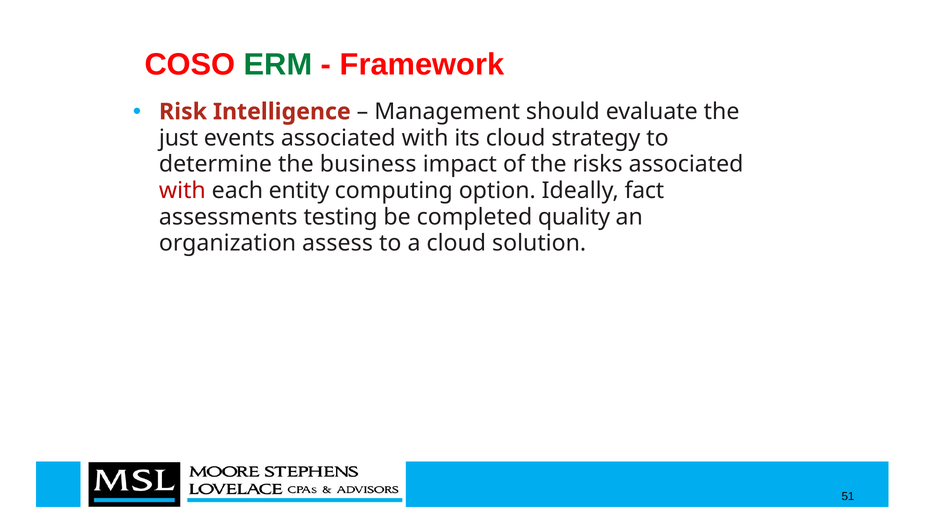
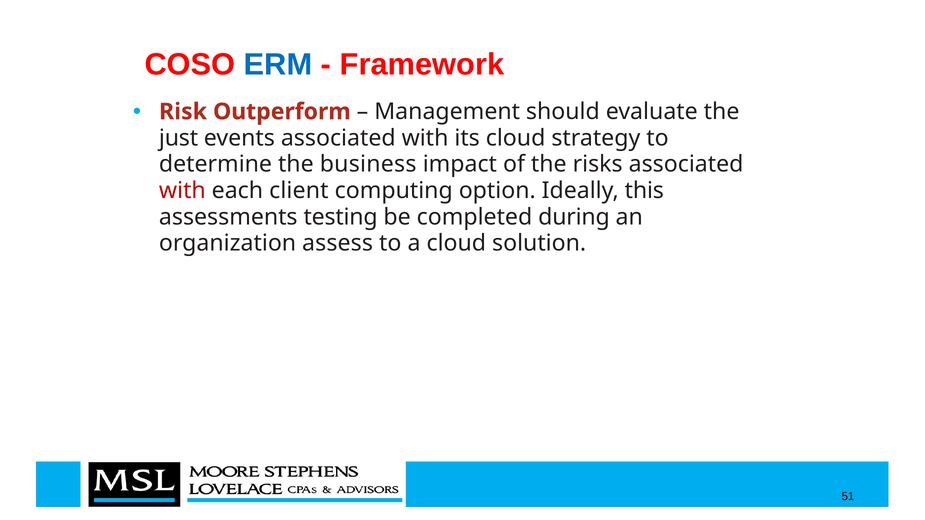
ERM colour: green -> blue
Intelligence: Intelligence -> Outperform
entity: entity -> client
fact: fact -> this
quality: quality -> during
